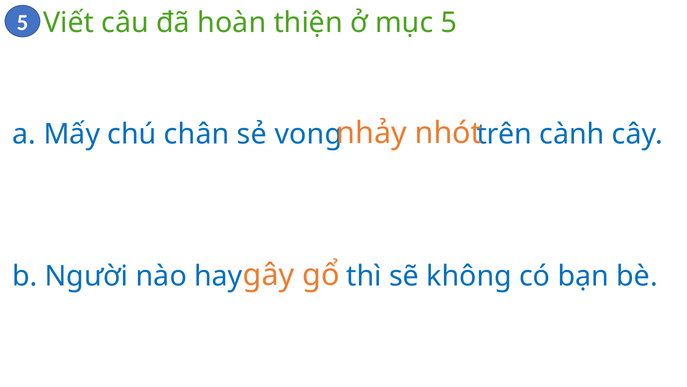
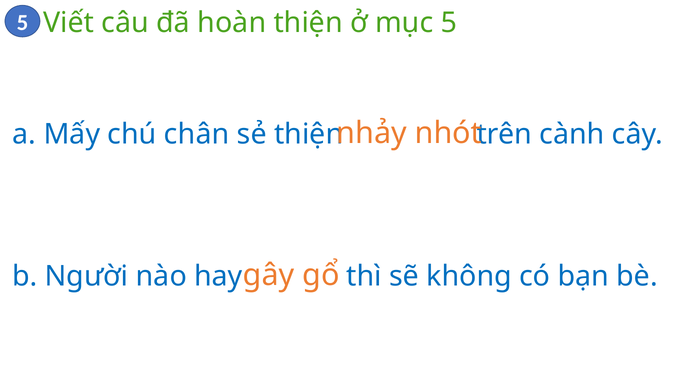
sẻ vọng: vọng -> thiện
